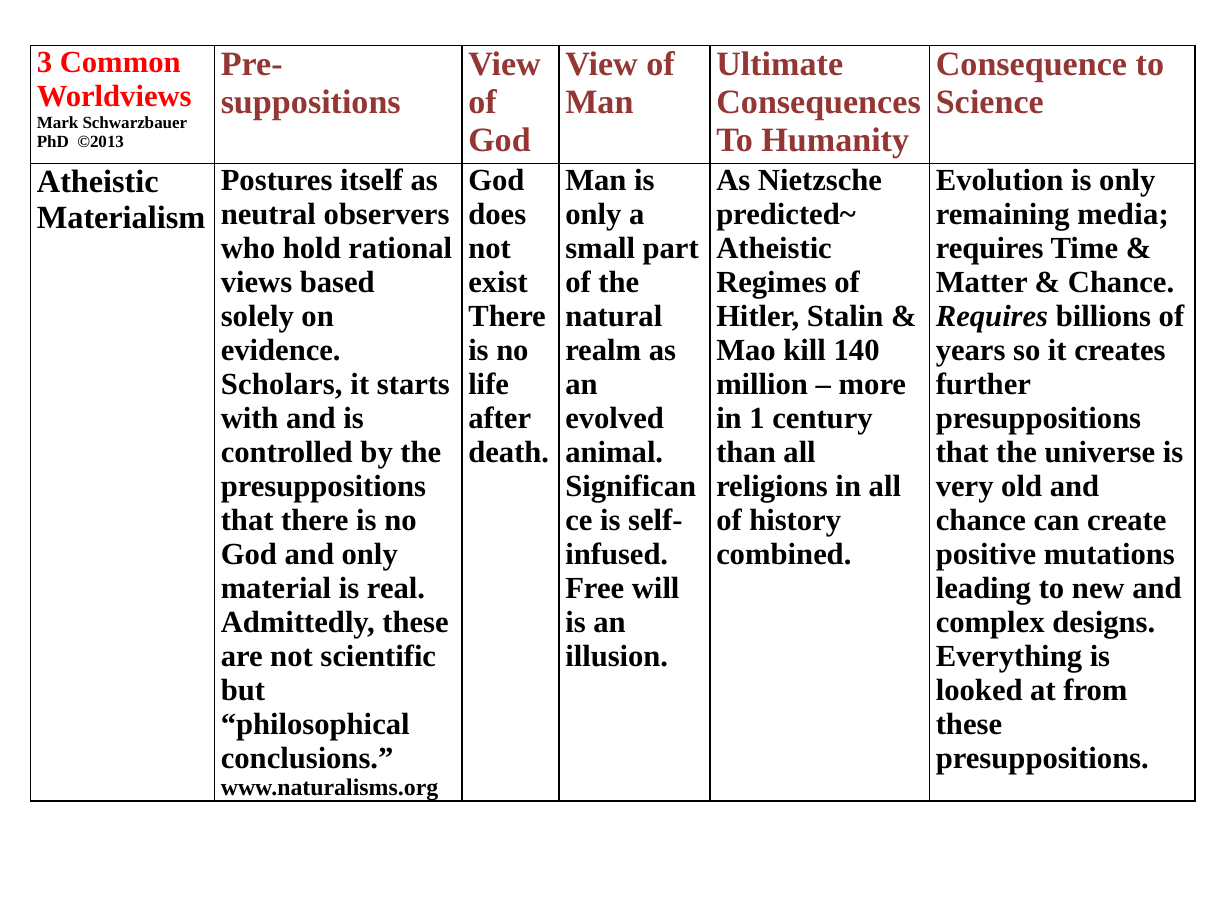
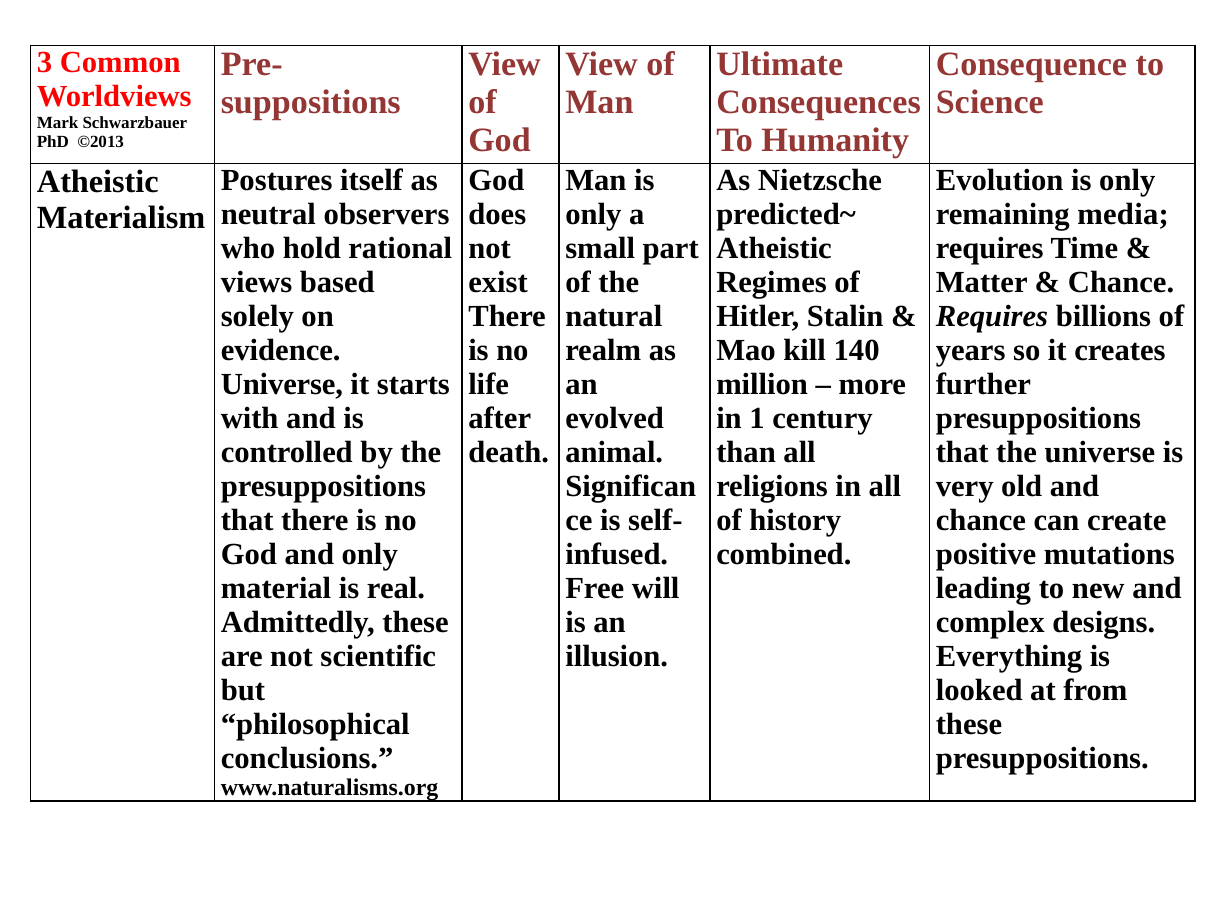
Scholars at (282, 384): Scholars -> Universe
